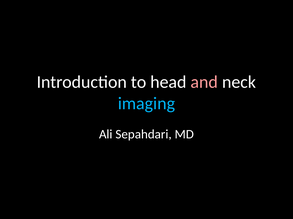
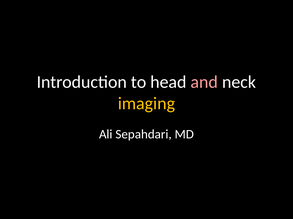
imaging colour: light blue -> yellow
